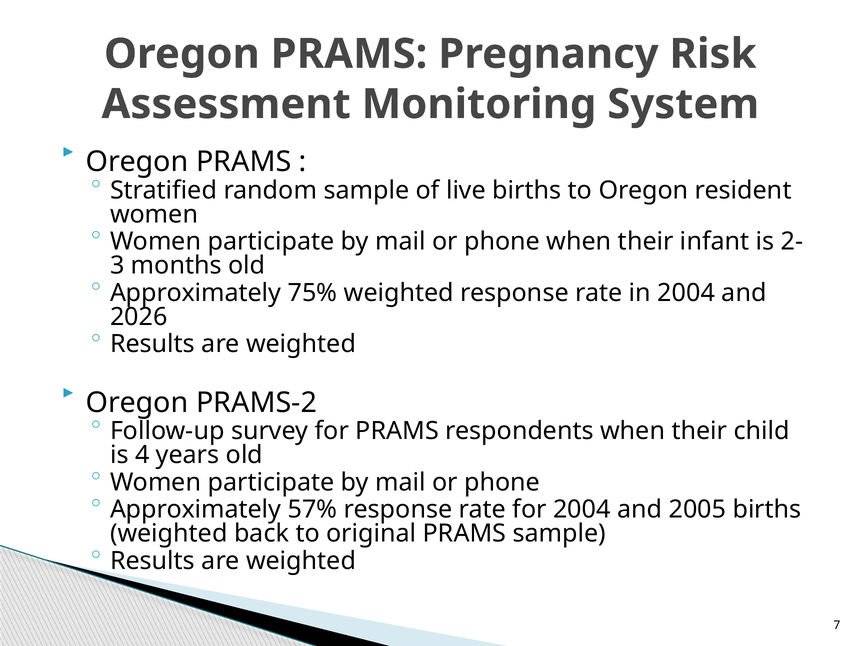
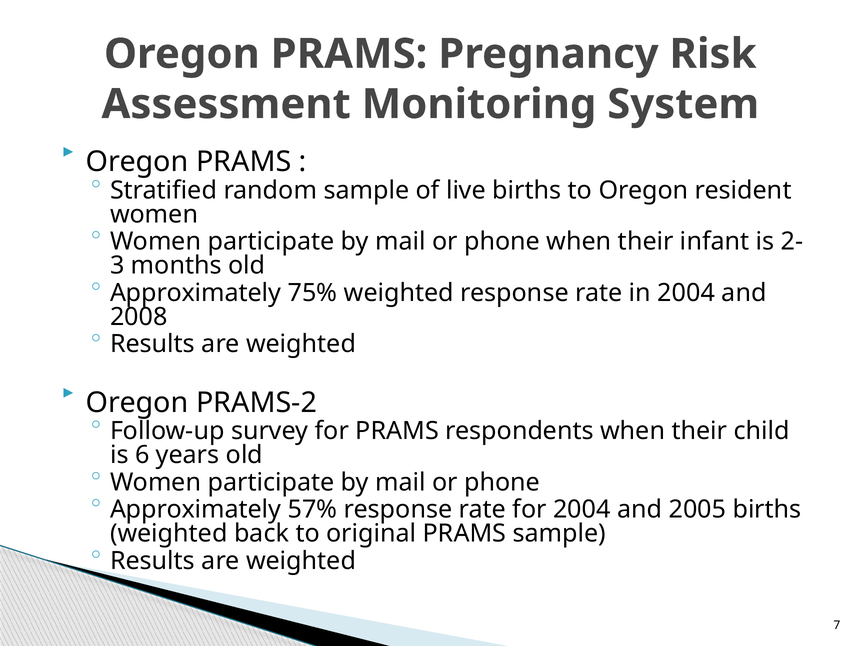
2026: 2026 -> 2008
4: 4 -> 6
